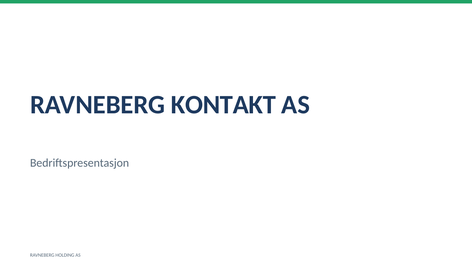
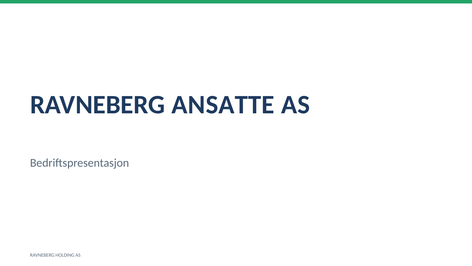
KONTAKT: KONTAKT -> ANSATTE
